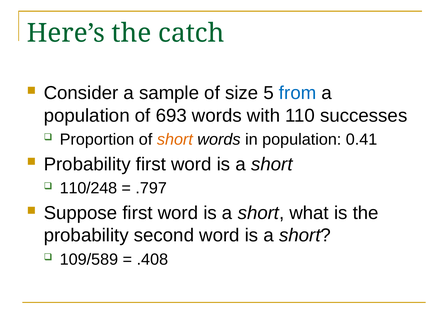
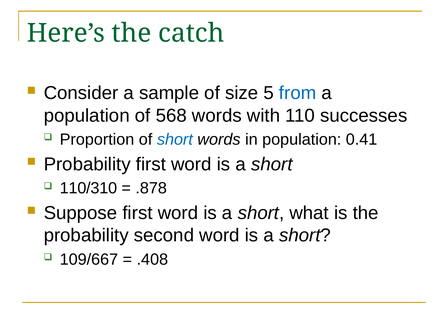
693: 693 -> 568
short at (175, 140) colour: orange -> blue
110/248: 110/248 -> 110/310
.797: .797 -> .878
109/589: 109/589 -> 109/667
